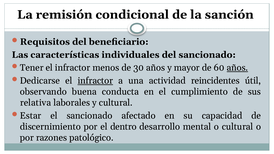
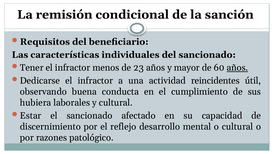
30: 30 -> 23
infractor at (95, 81) underline: present -> none
relativa: relativa -> hubiera
dentro: dentro -> reflejo
